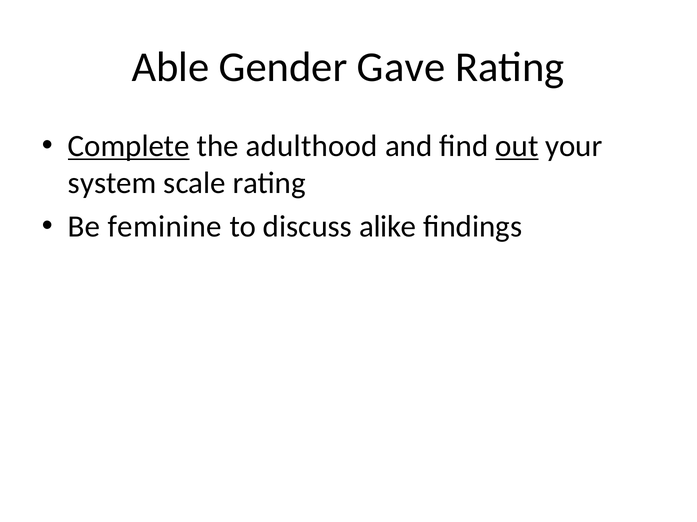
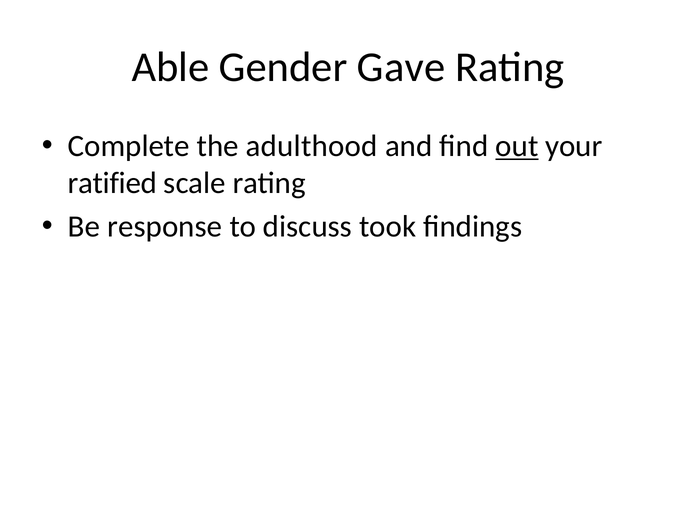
Complete underline: present -> none
system: system -> ratified
feminine: feminine -> response
alike: alike -> took
